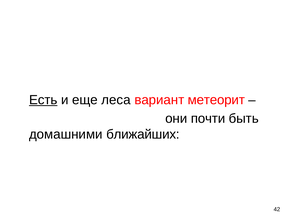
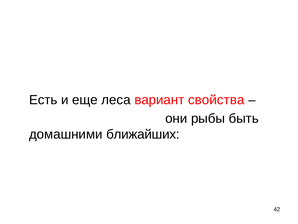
Есть underline: present -> none
метеорит: метеорит -> свойства
почти: почти -> рыбы
